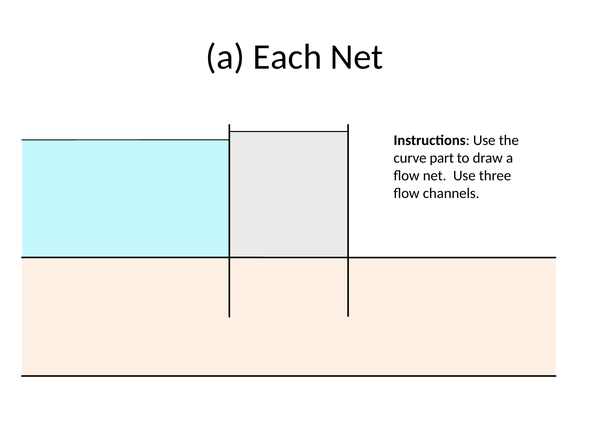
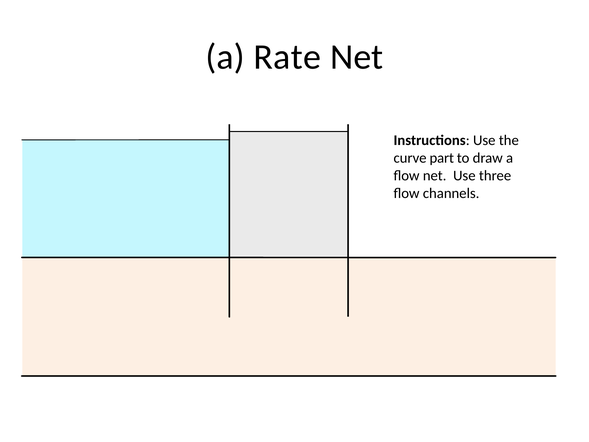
Each: Each -> Rate
